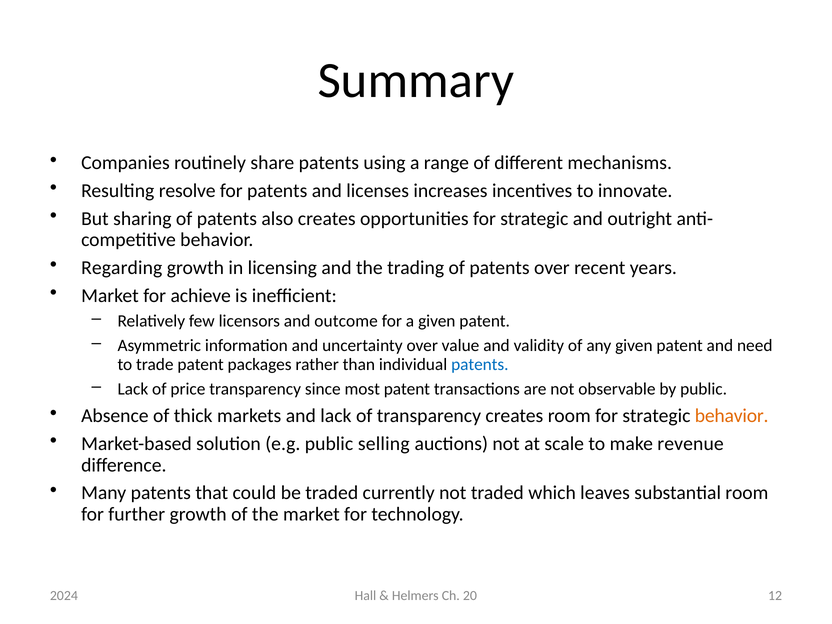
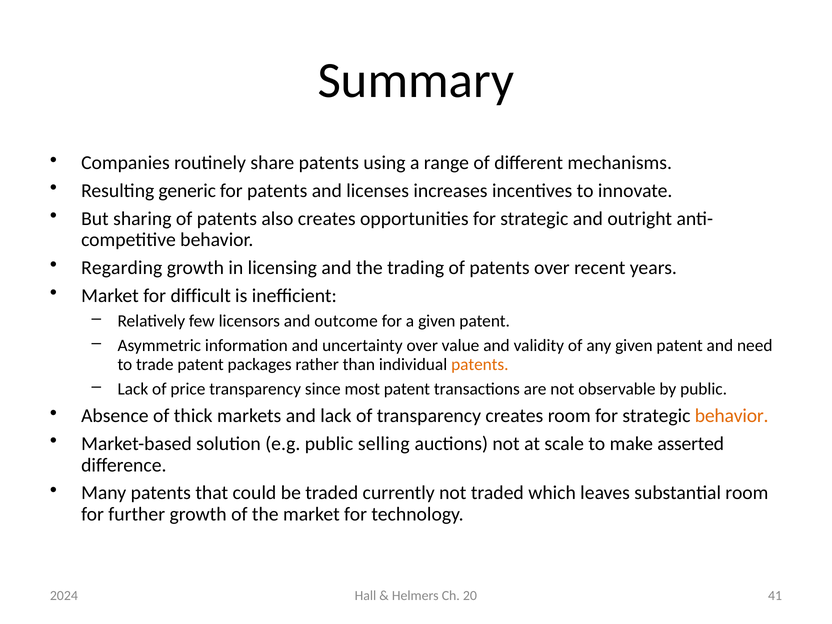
resolve: resolve -> generic
achieve: achieve -> difficult
patents at (480, 364) colour: blue -> orange
revenue: revenue -> asserted
12: 12 -> 41
